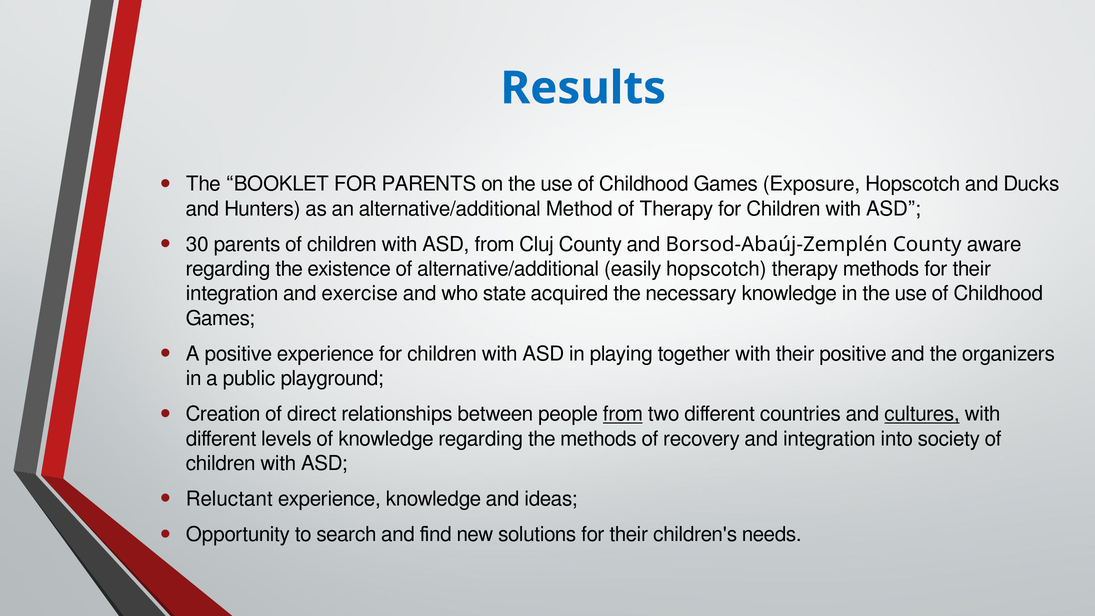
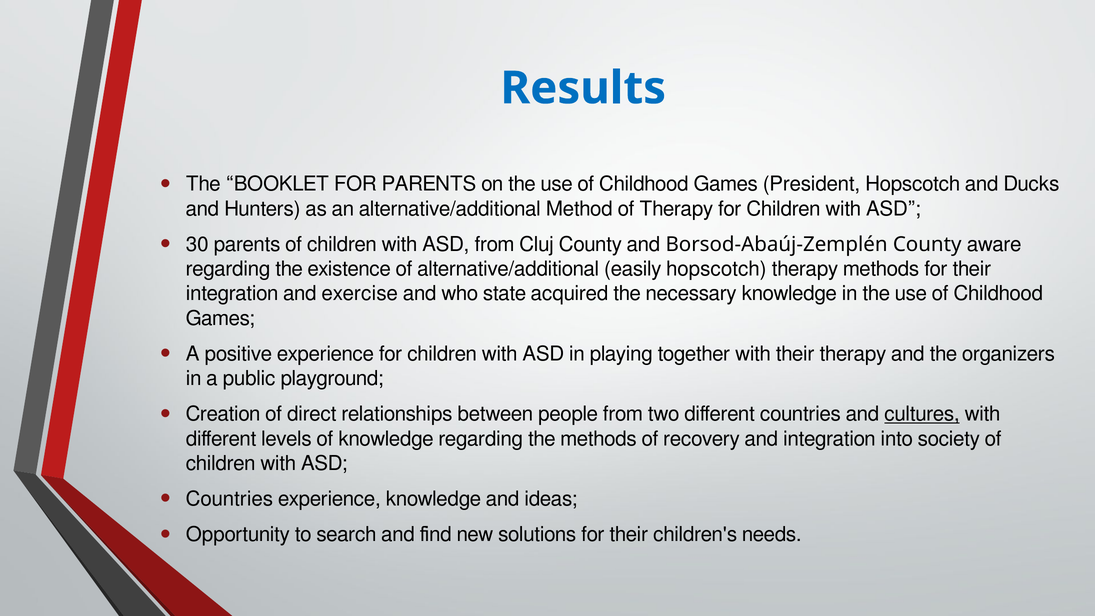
Exposure: Exposure -> President
their positive: positive -> therapy
from at (623, 414) underline: present -> none
Reluctant at (229, 499): Reluctant -> Countries
